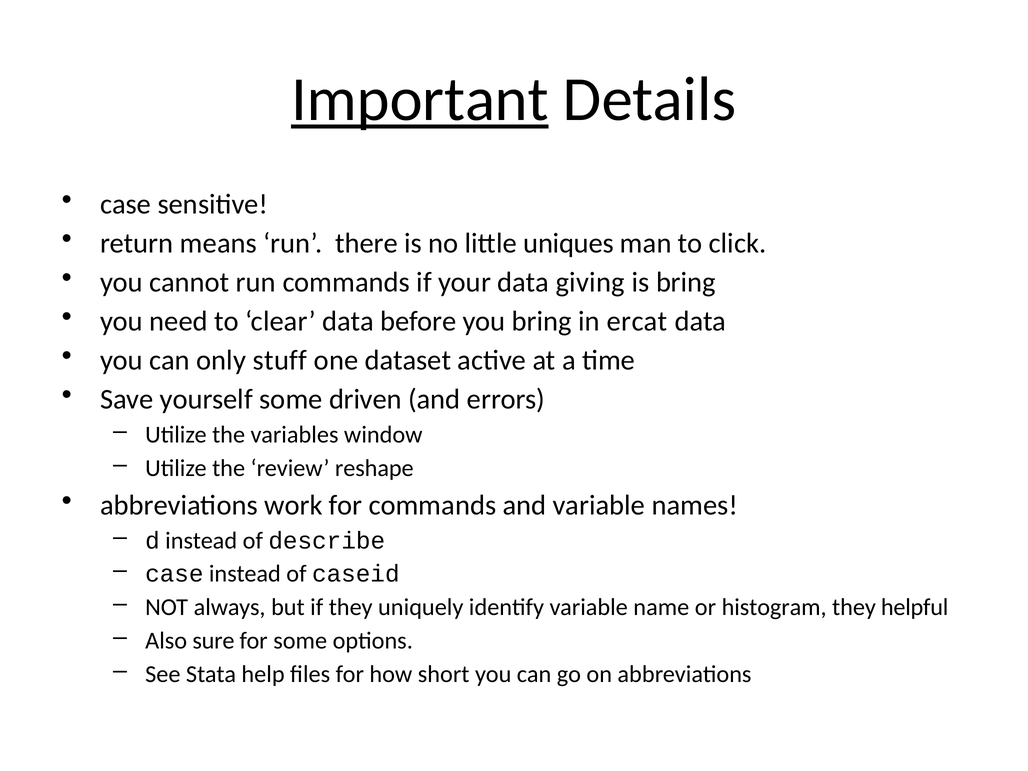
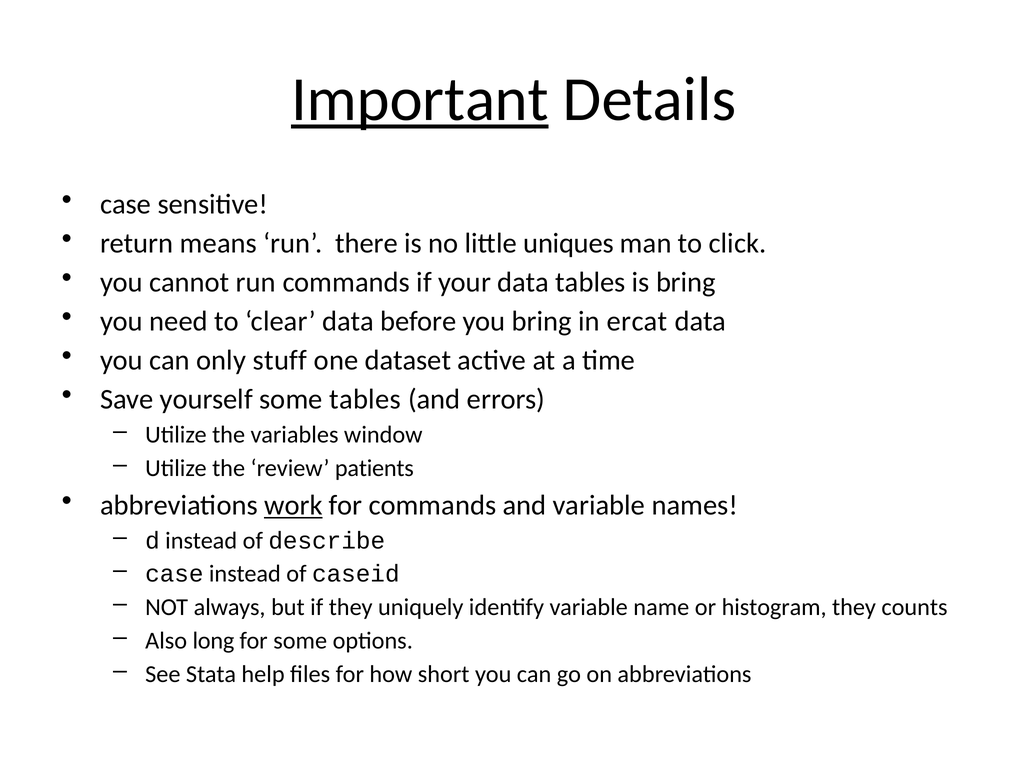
data giving: giving -> tables
some driven: driven -> tables
reshape: reshape -> patients
work underline: none -> present
helpful: helpful -> counts
sure: sure -> long
